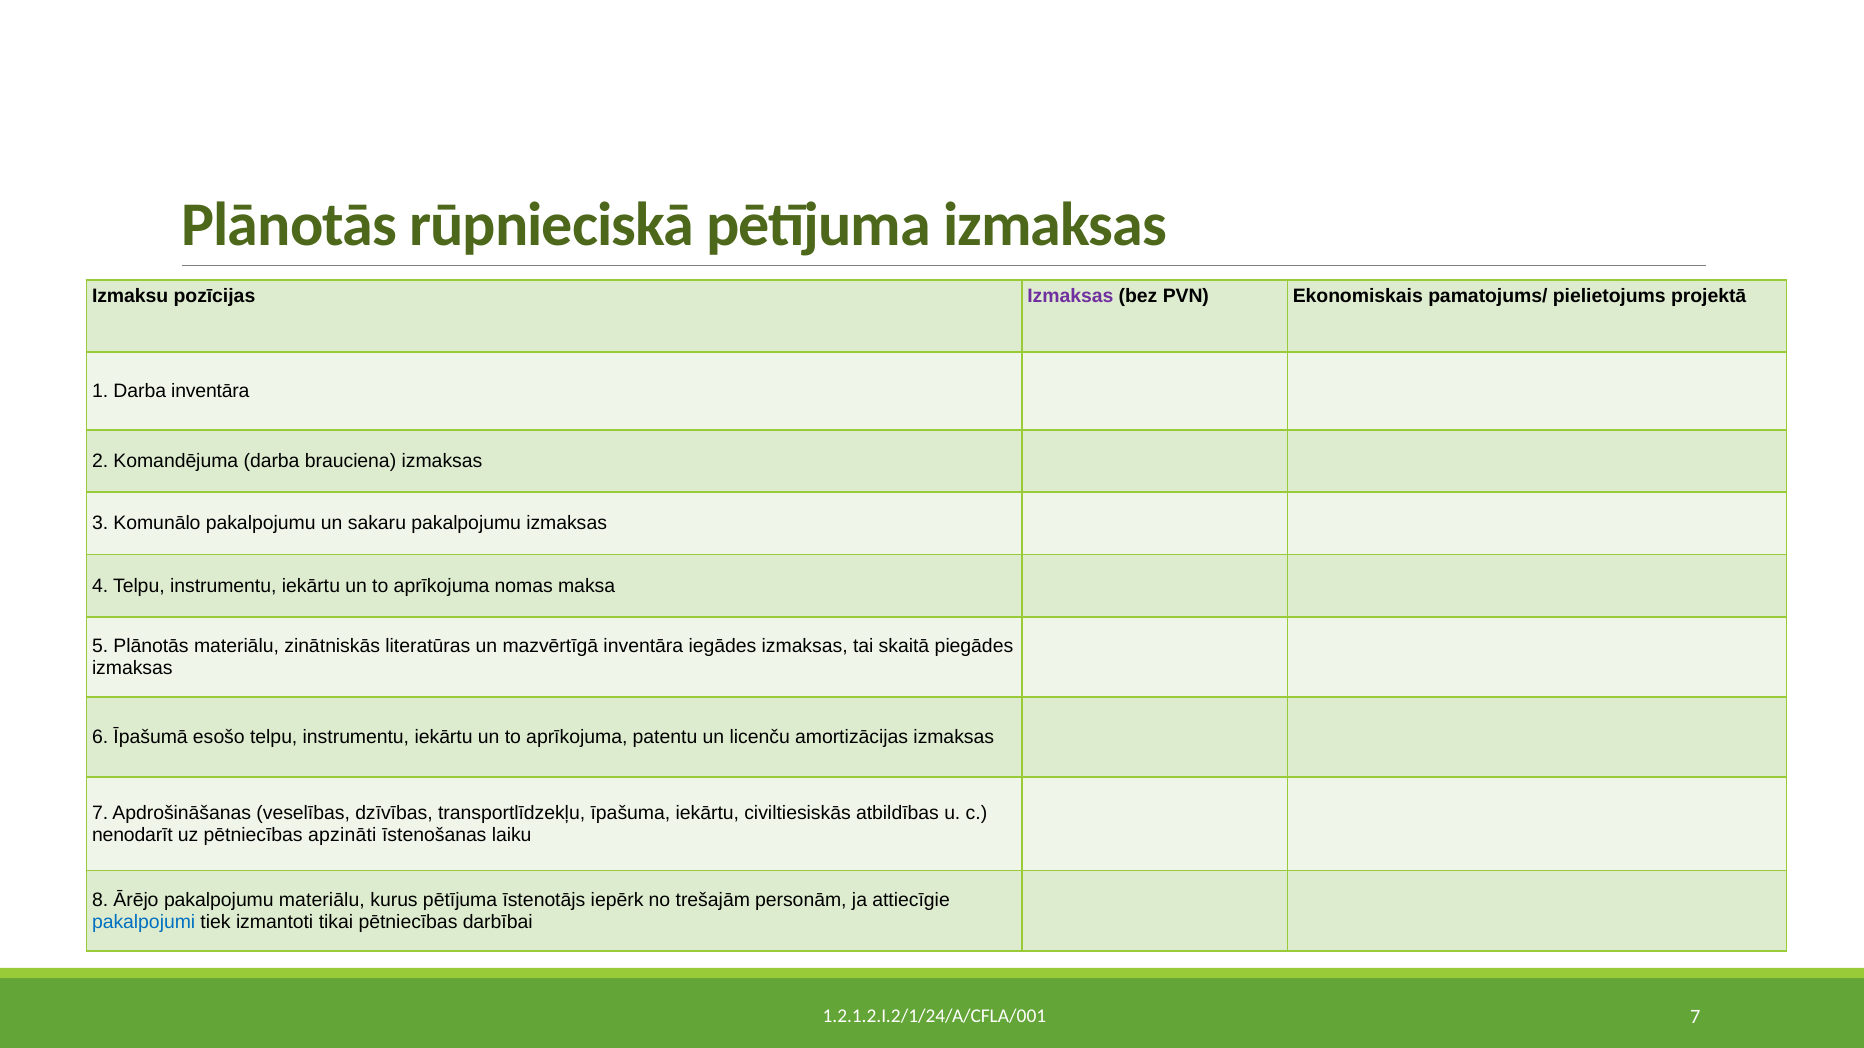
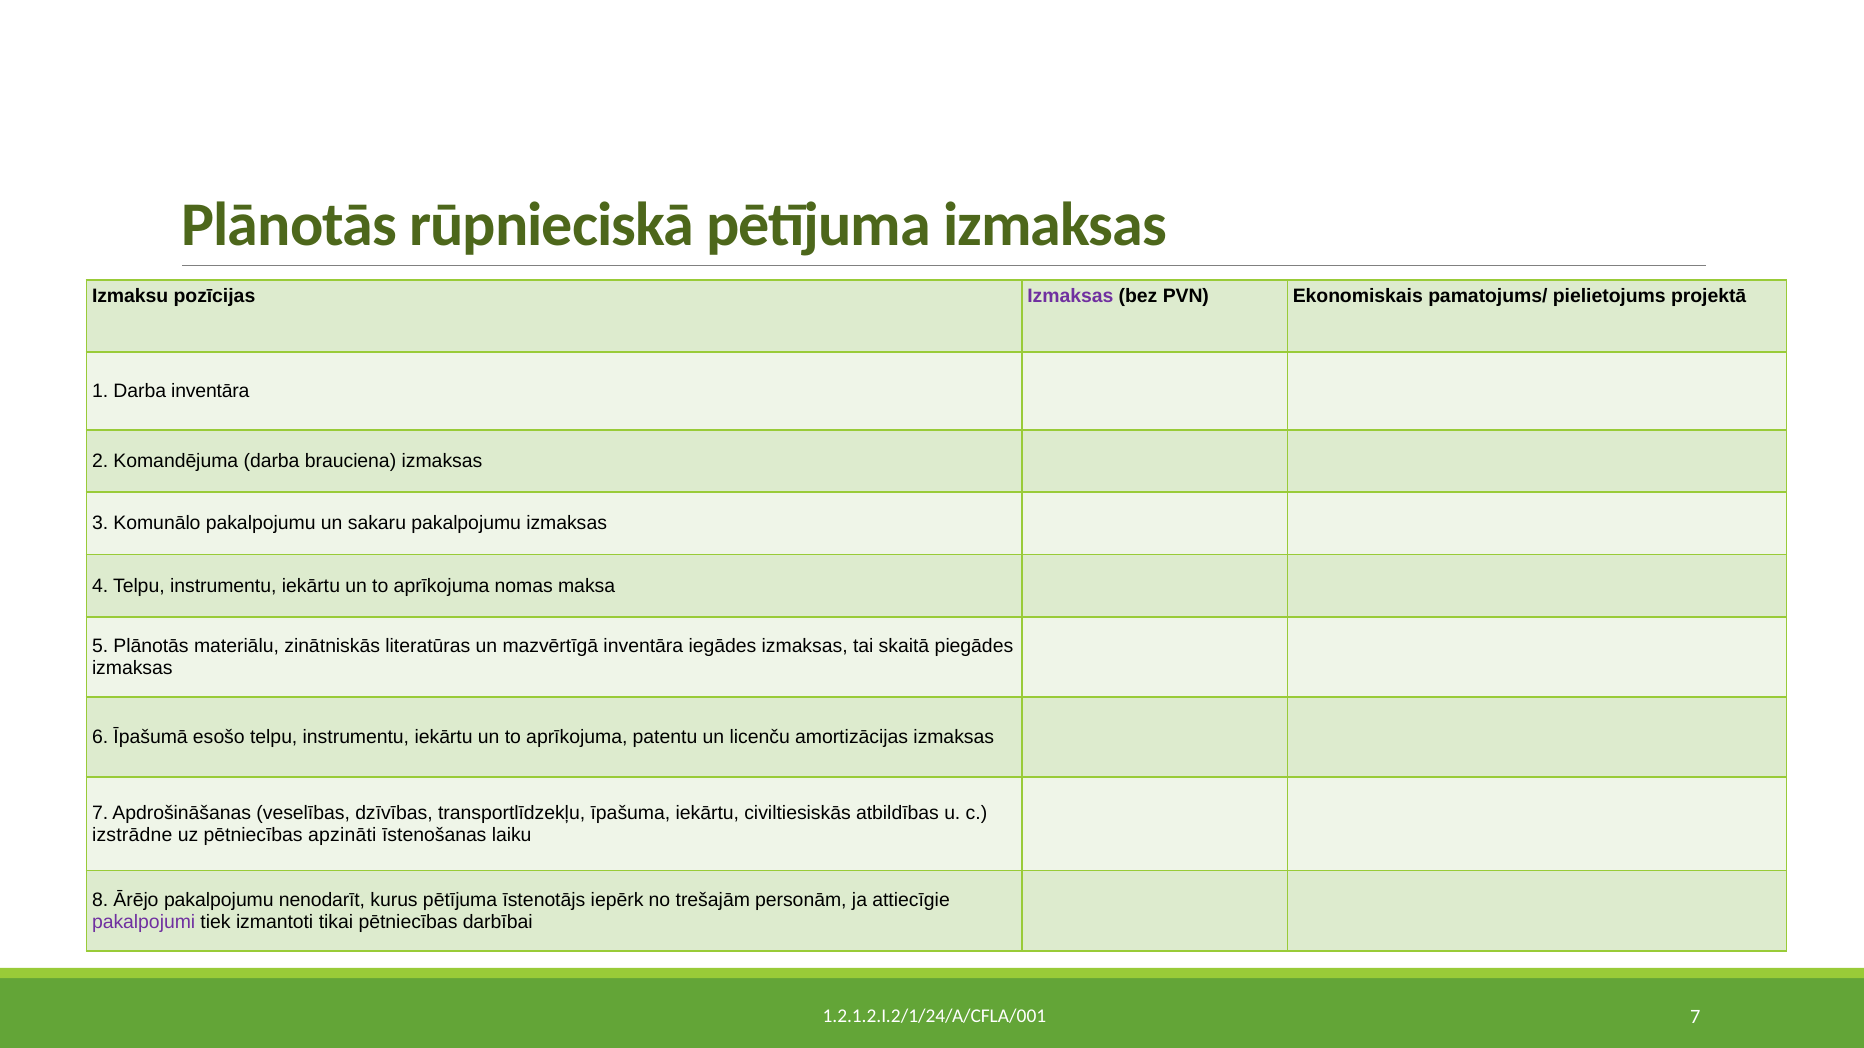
nenodarīt: nenodarīt -> izstrādne
pakalpojumu materiālu: materiālu -> nenodarīt
pakalpojumi colour: blue -> purple
